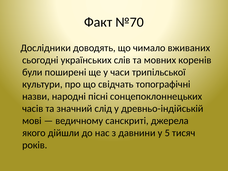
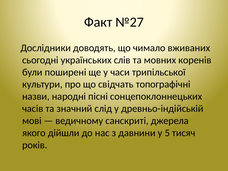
№70: №70 -> №27
